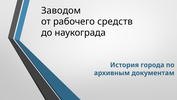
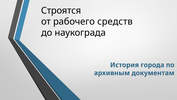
Заводом: Заводом -> Строятся
